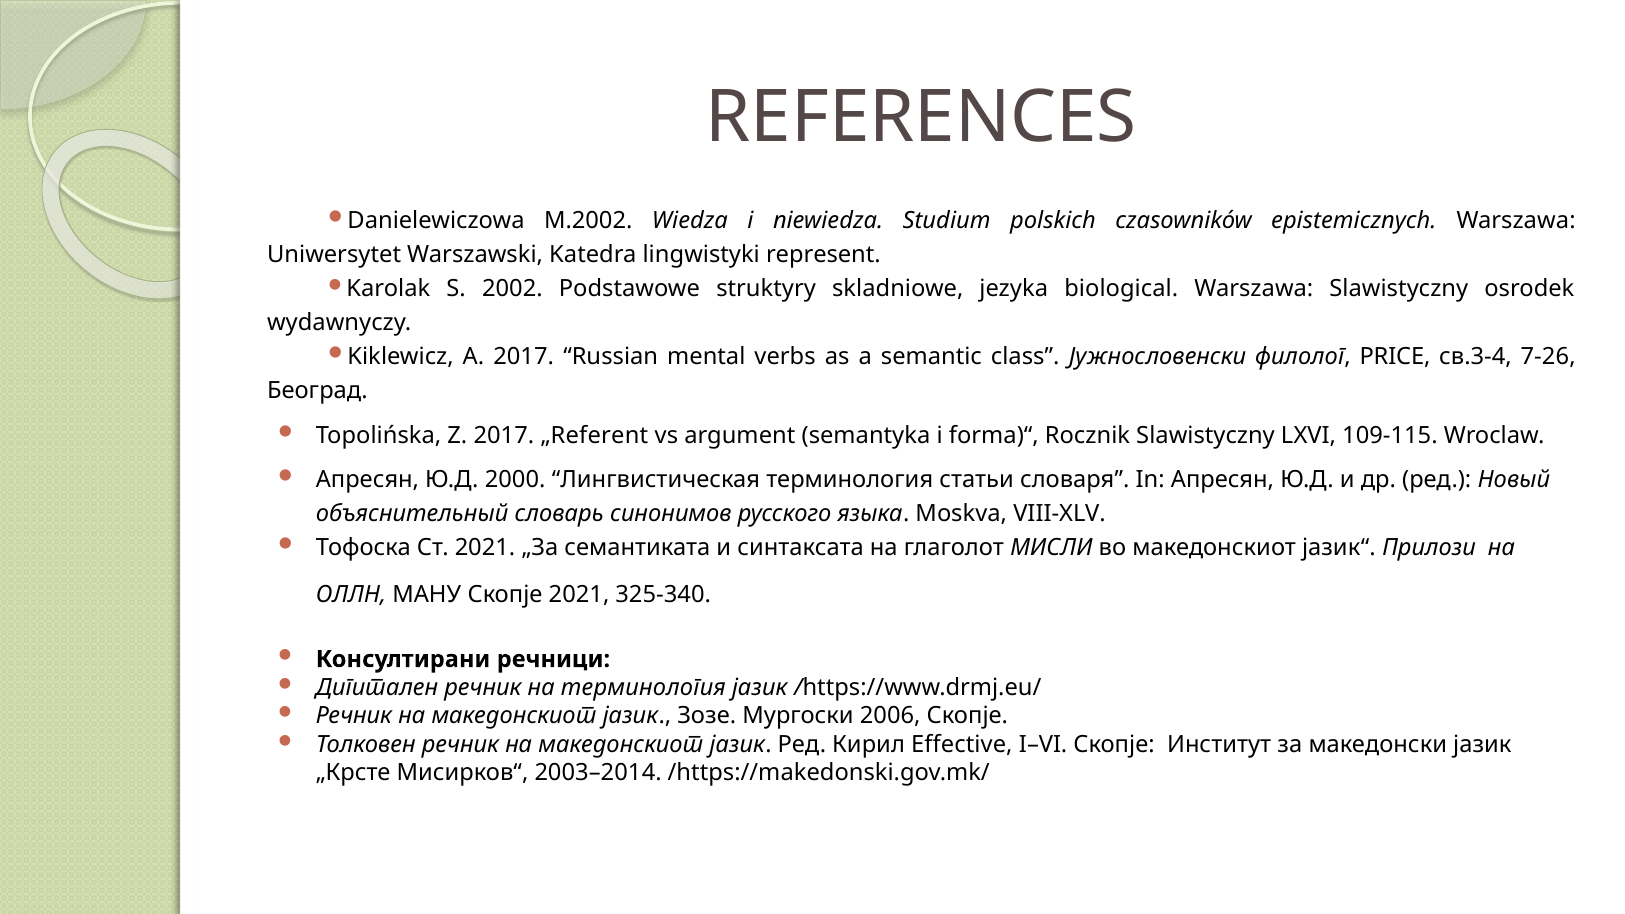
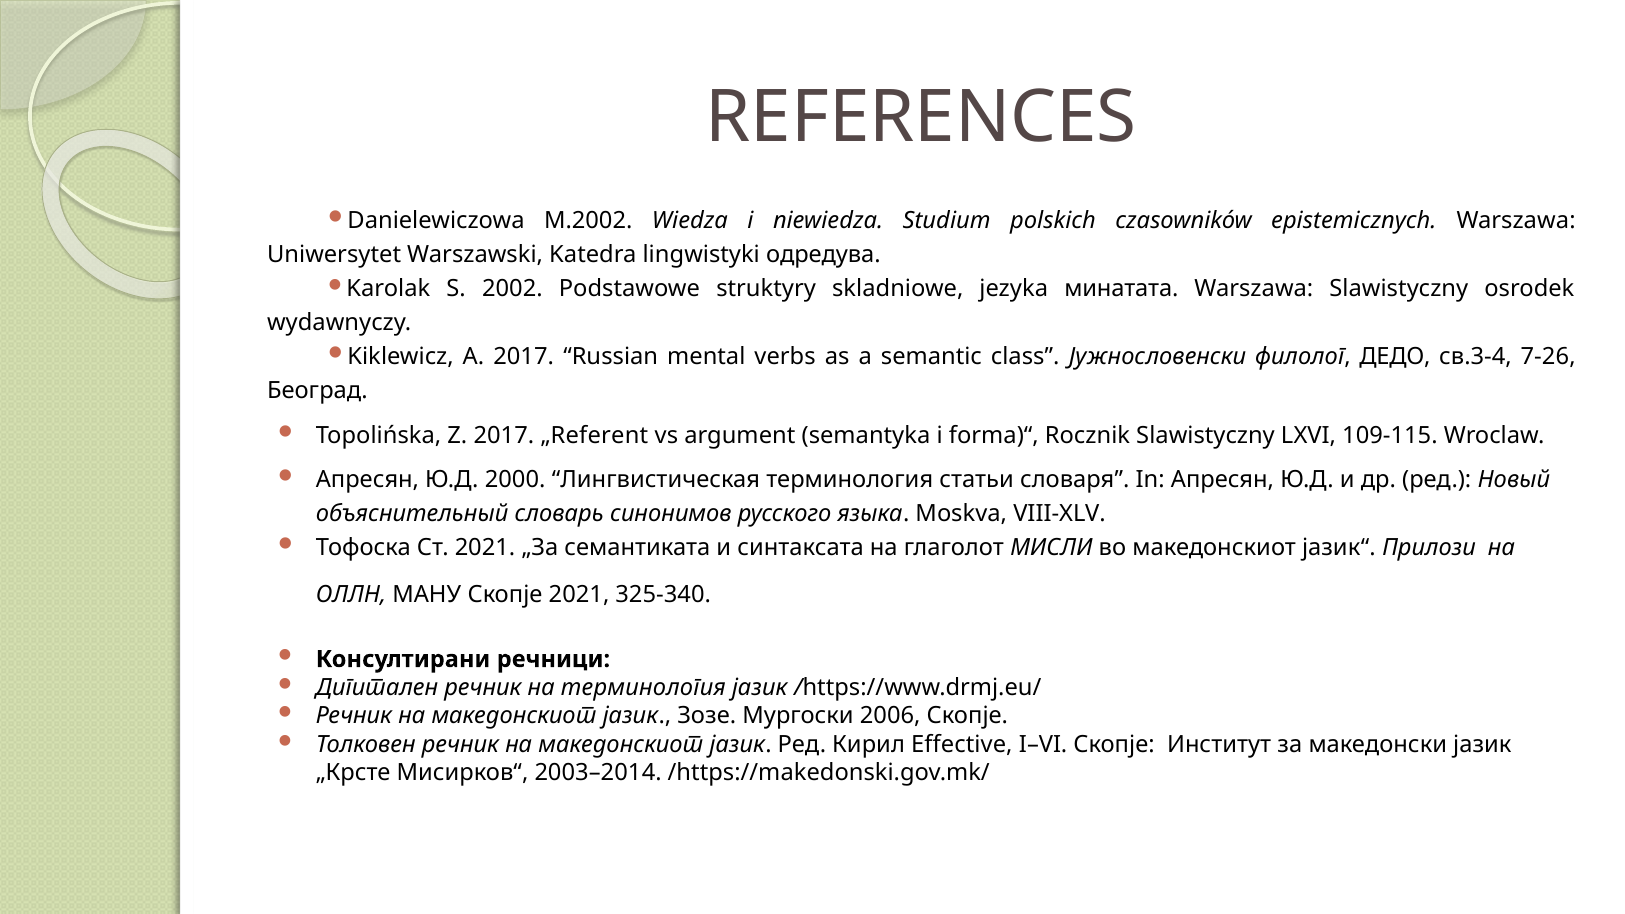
represent: represent -> одредува
biological: biological -> минатата
PRICE: PRICE -> ДЕДО
